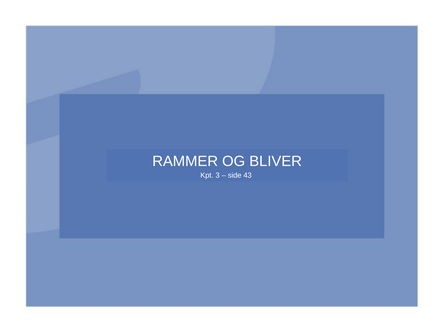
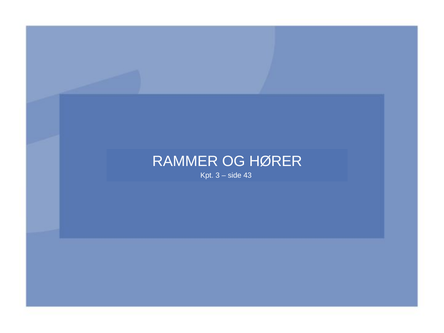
BLIVER: BLIVER -> HØRER
